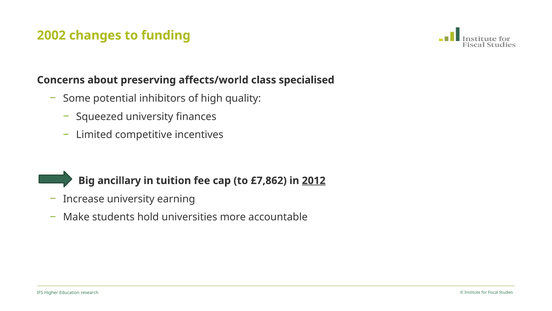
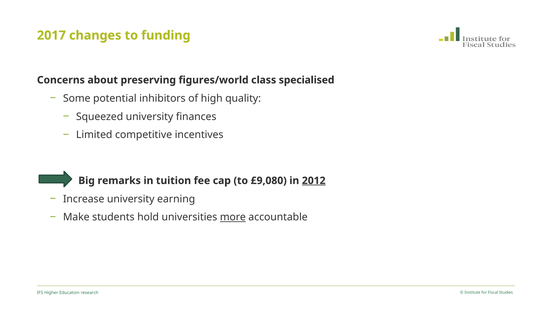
2002: 2002 -> 2017
affects/world: affects/world -> figures/world
ancillary: ancillary -> remarks
£7,862: £7,862 -> £9,080
more underline: none -> present
